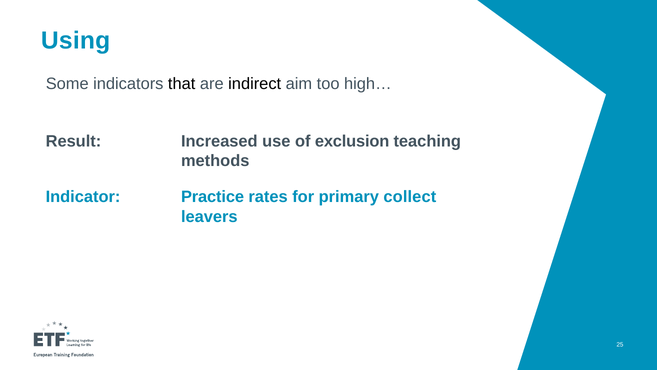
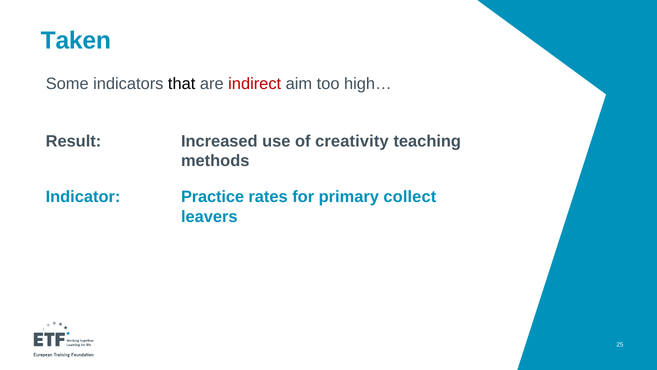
Using: Using -> Taken
indirect colour: black -> red
exclusion: exclusion -> creativity
